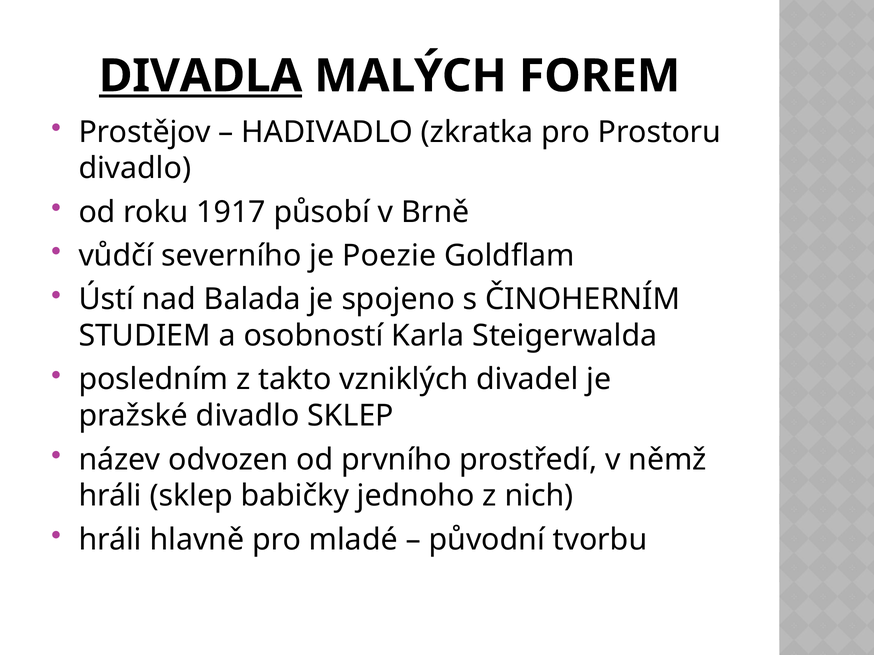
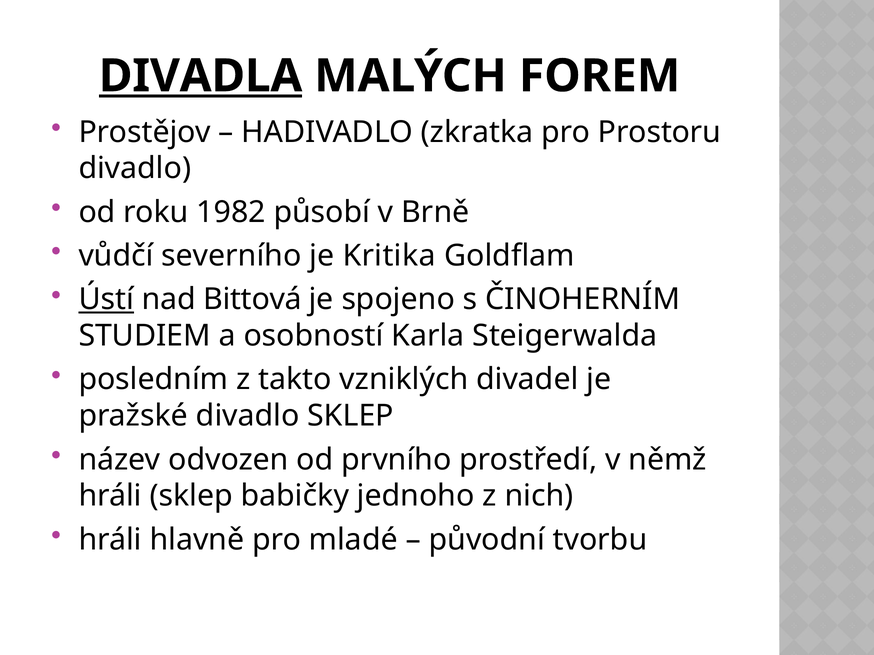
1917: 1917 -> 1982
Poezie: Poezie -> Kritika
Ústí underline: none -> present
Balada: Balada -> Bittová
